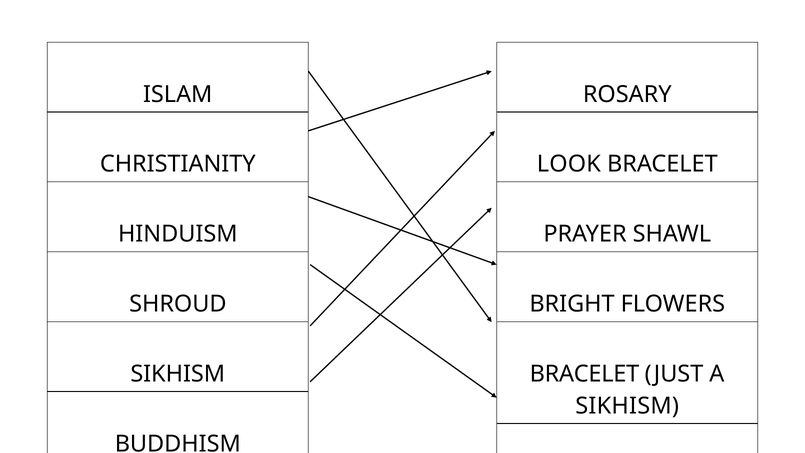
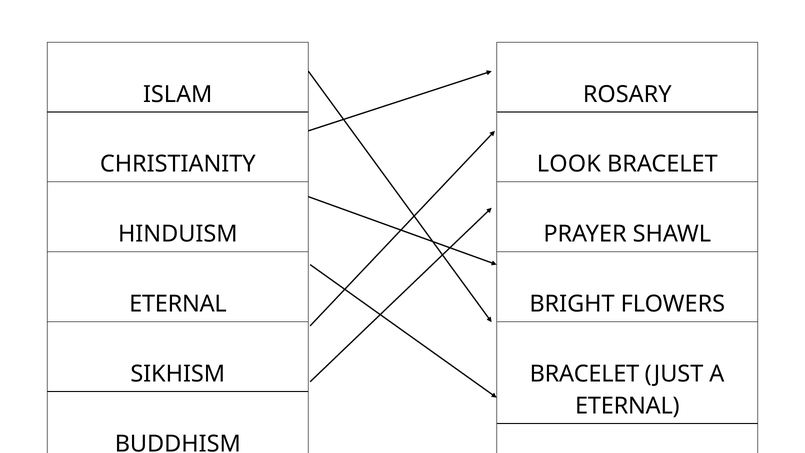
SHROUD at (178, 304): SHROUD -> ETERNAL
SIKHISM at (627, 406): SIKHISM -> ETERNAL
